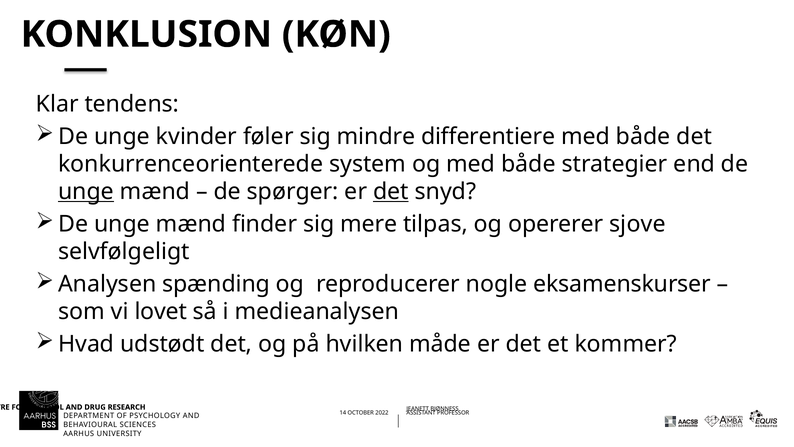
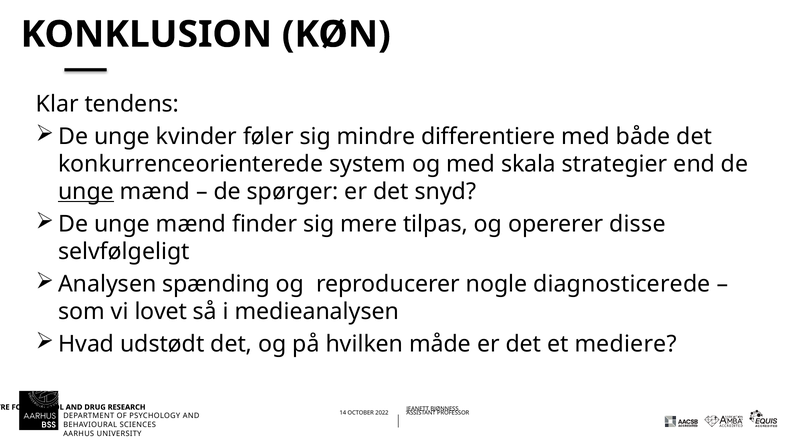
og med både: både -> skala
det at (391, 191) underline: present -> none
sjove: sjove -> disse
eksamenskurser: eksamenskurser -> diagnosticerede
kommer: kommer -> mediere
